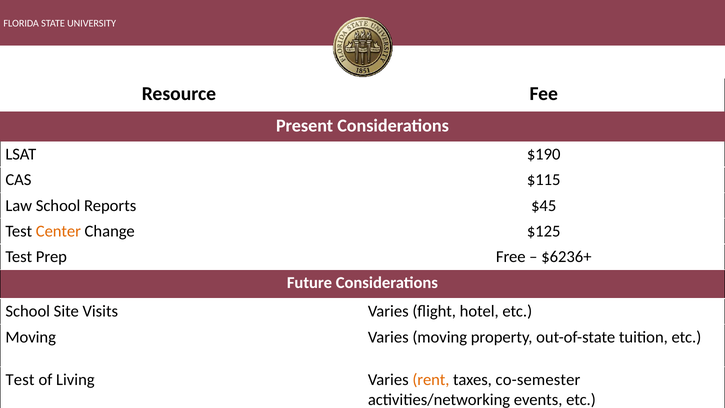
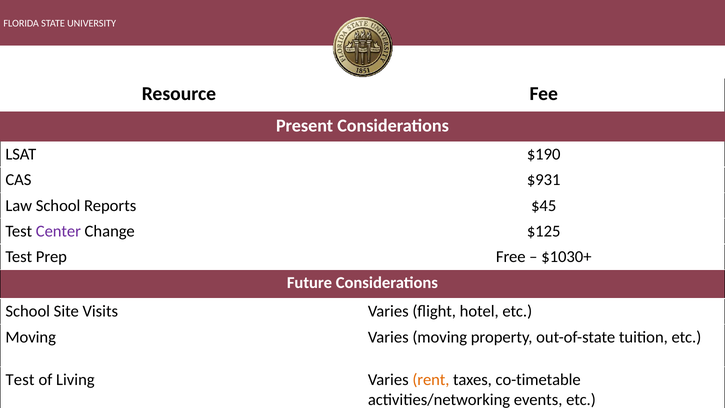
$115: $115 -> $931
Center colour: orange -> purple
$6236+: $6236+ -> $1030+
co-semester: co-semester -> co-timetable
